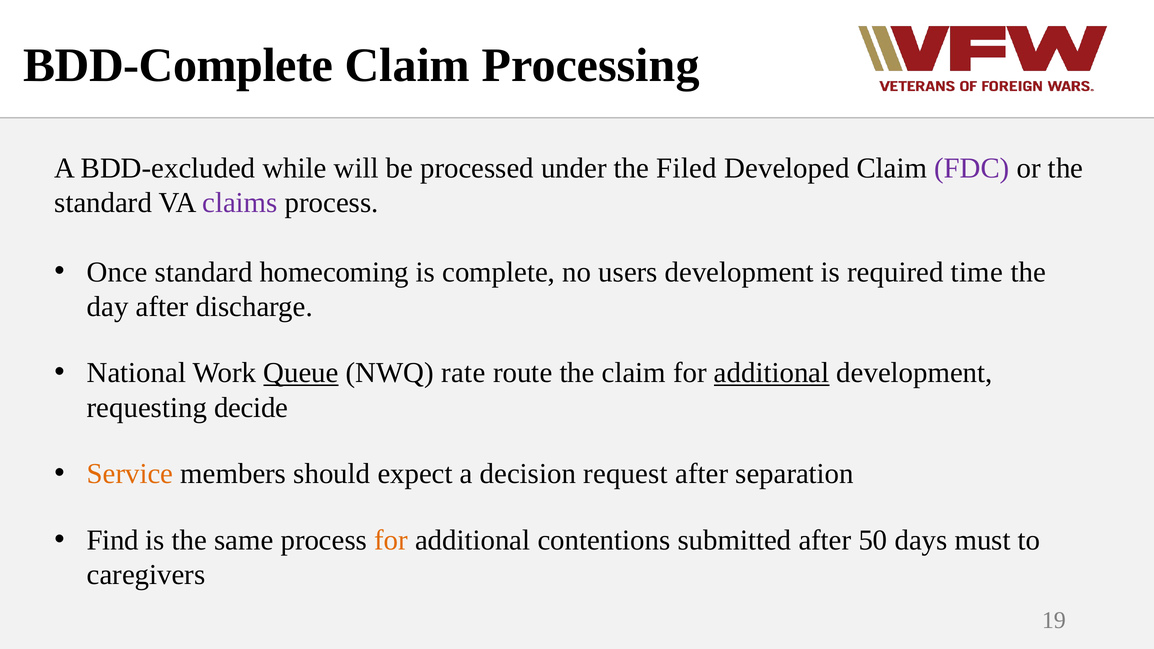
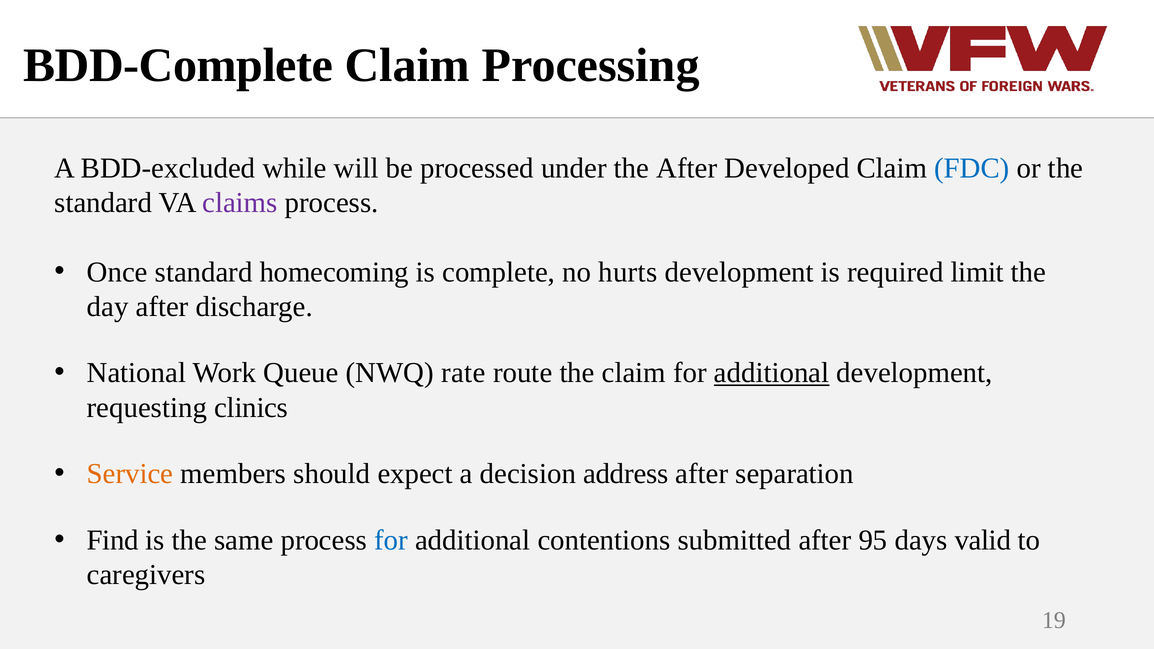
the Filed: Filed -> After
FDC colour: purple -> blue
users: users -> hurts
time: time -> limit
Queue underline: present -> none
decide: decide -> clinics
request: request -> address
for at (391, 540) colour: orange -> blue
50: 50 -> 95
must: must -> valid
